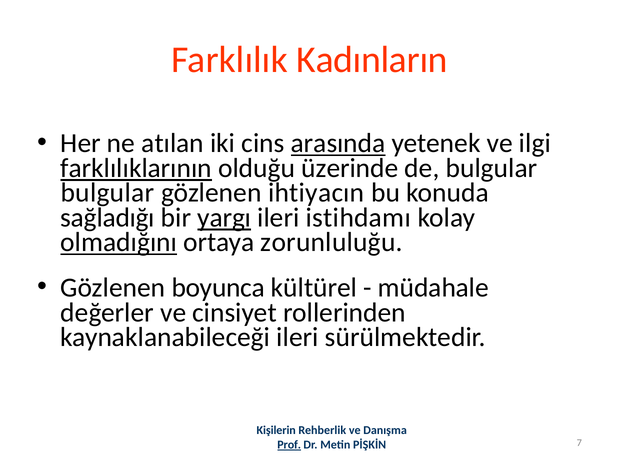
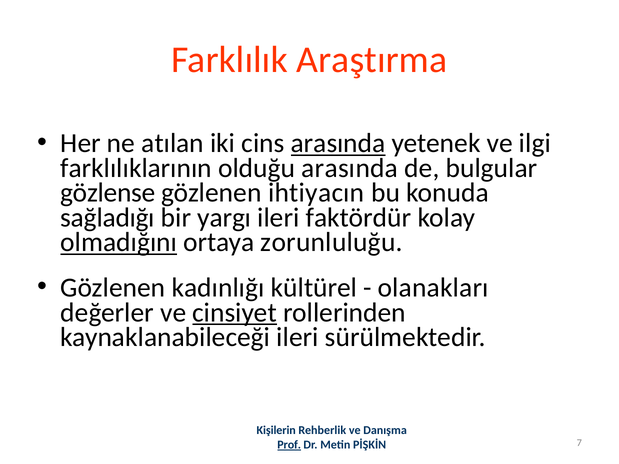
Kadınların: Kadınların -> Araştırma
farklılıklarının underline: present -> none
olduğu üzerinde: üzerinde -> arasında
bulgular at (108, 193): bulgular -> gözlense
yargı underline: present -> none
istihdamı: istihdamı -> faktördür
boyunca: boyunca -> kadınlığı
müdahale: müdahale -> olanakları
cinsiyet underline: none -> present
